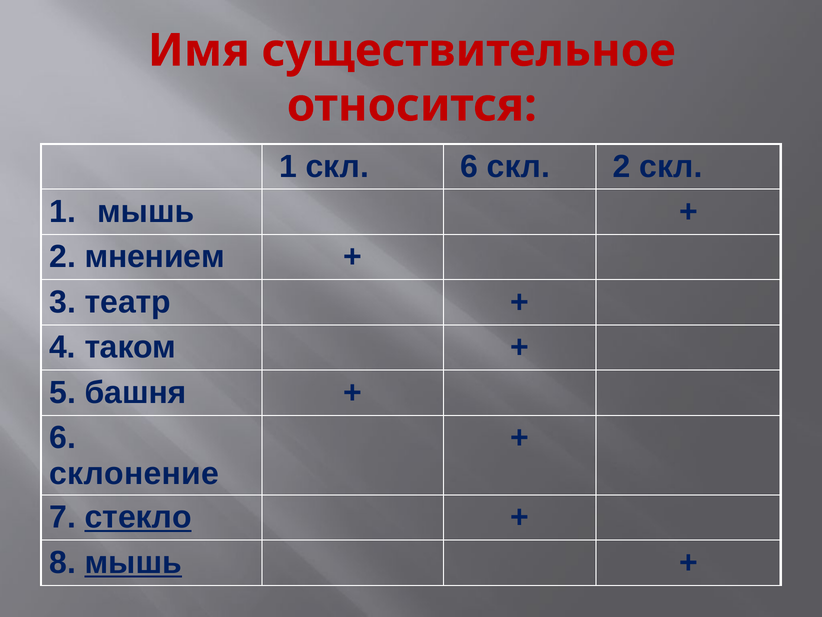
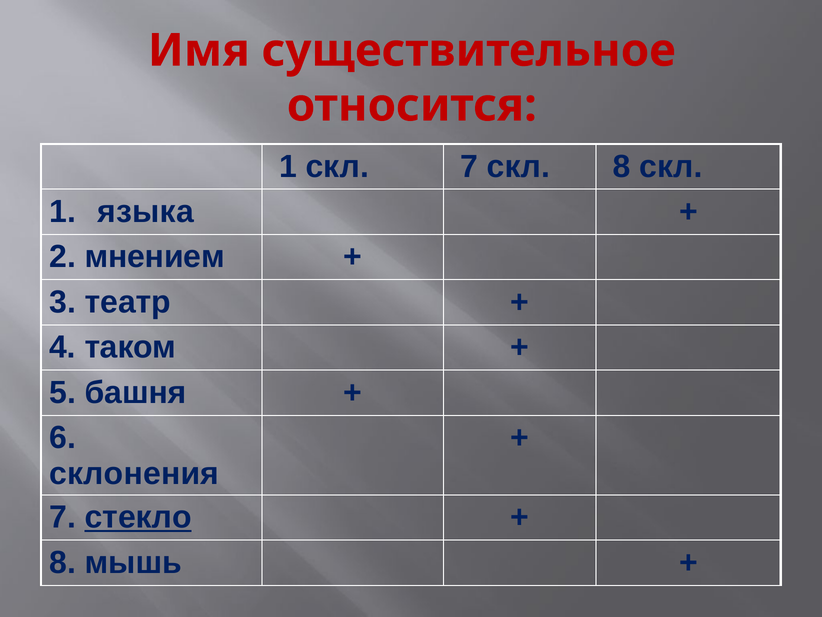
скл 6: 6 -> 7
скл 2: 2 -> 8
1 мышь: мышь -> языка
склонение: склонение -> склонения
мышь at (133, 562) underline: present -> none
